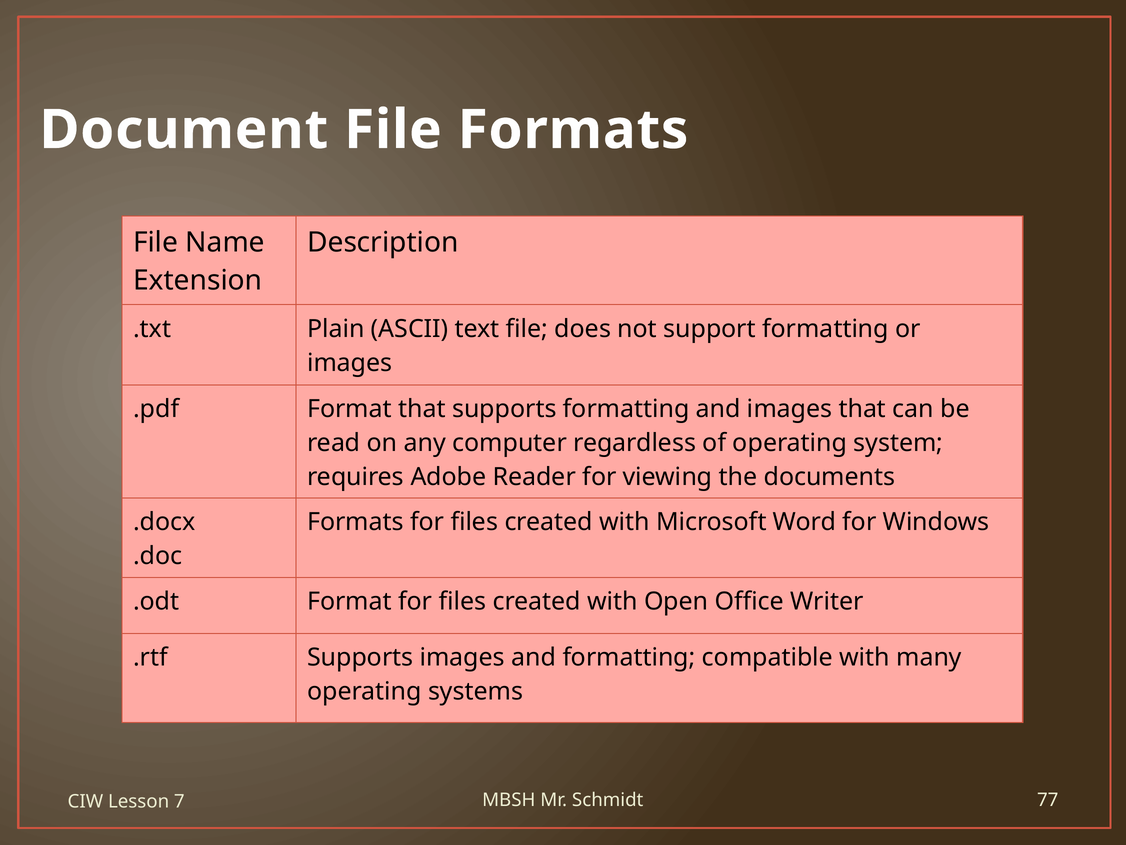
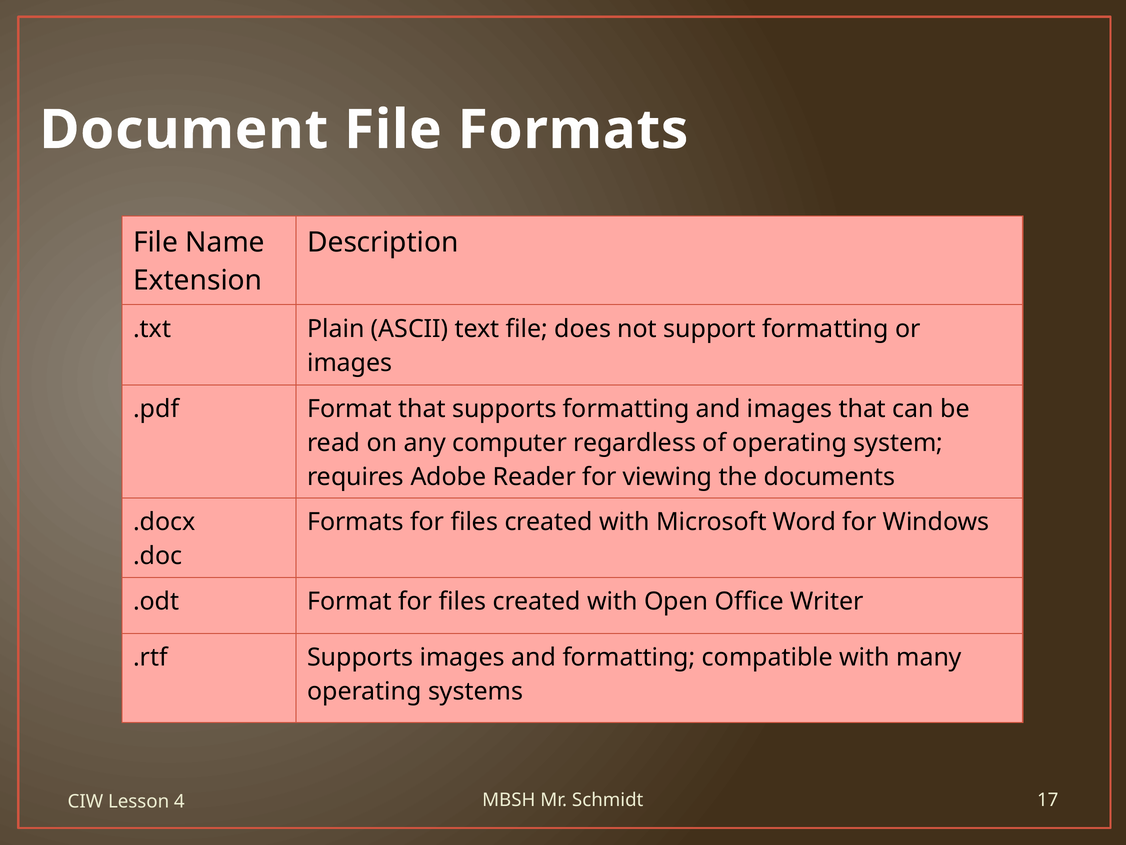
77: 77 -> 17
7: 7 -> 4
